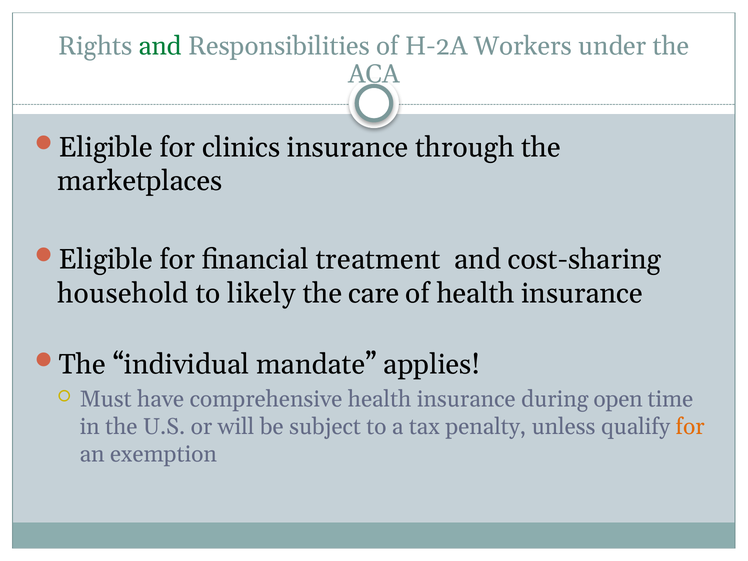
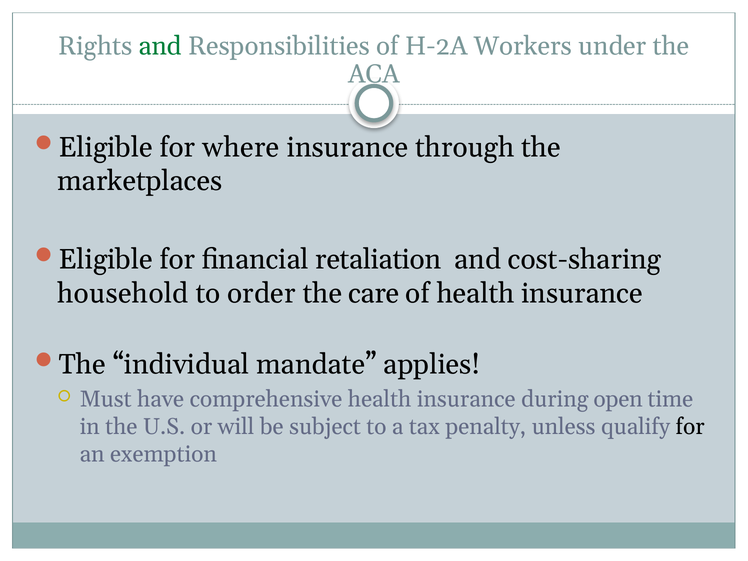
clinics: clinics -> where
treatment: treatment -> retaliation
likely: likely -> order
for at (690, 427) colour: orange -> black
